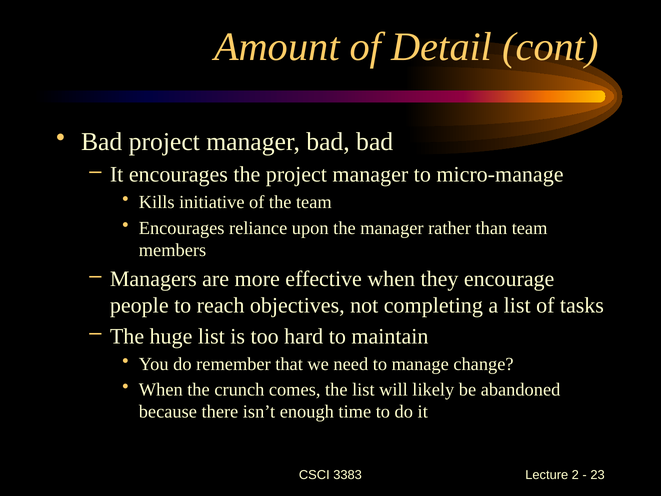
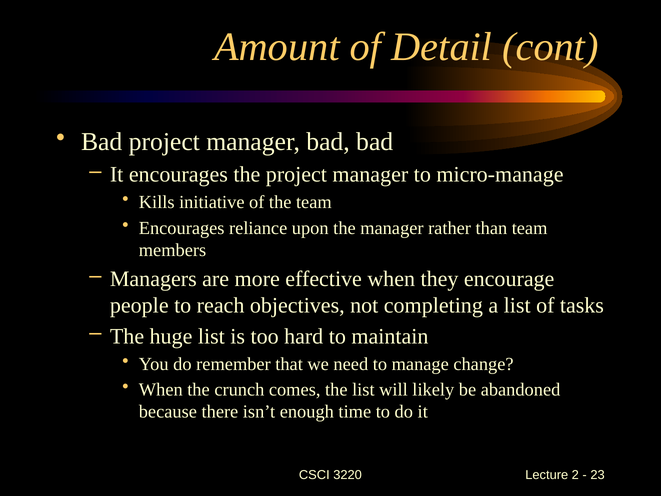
3383: 3383 -> 3220
